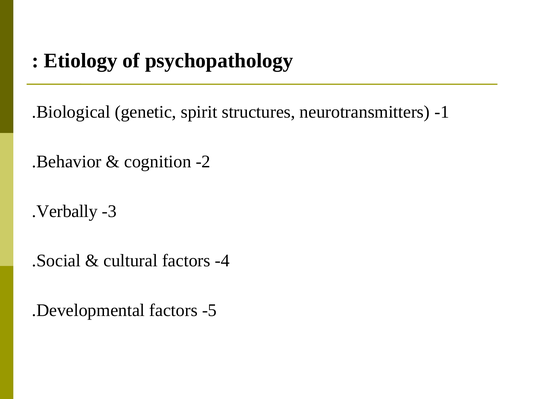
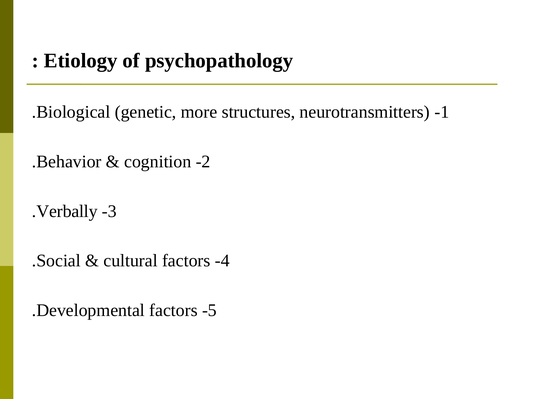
spirit: spirit -> more
